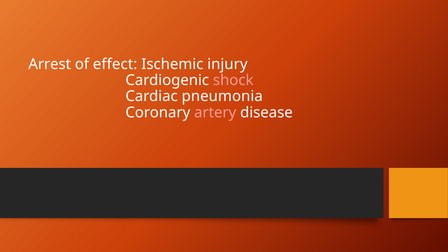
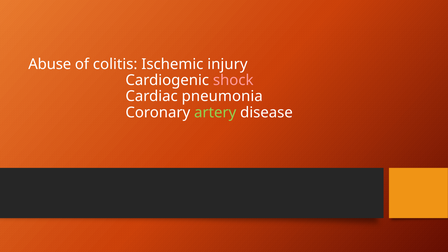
Arrest: Arrest -> Abuse
effect: effect -> colitis
artery colour: pink -> light green
